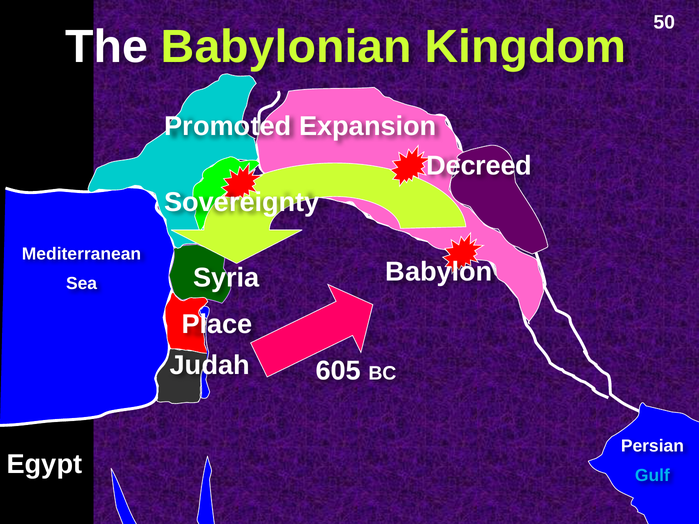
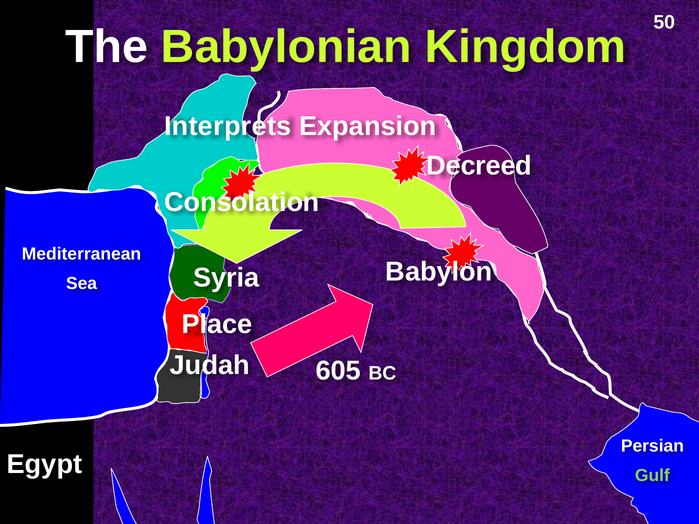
Promoted: Promoted -> Interprets
Sovereignty: Sovereignty -> Consolation
Gulf colour: light blue -> light green
